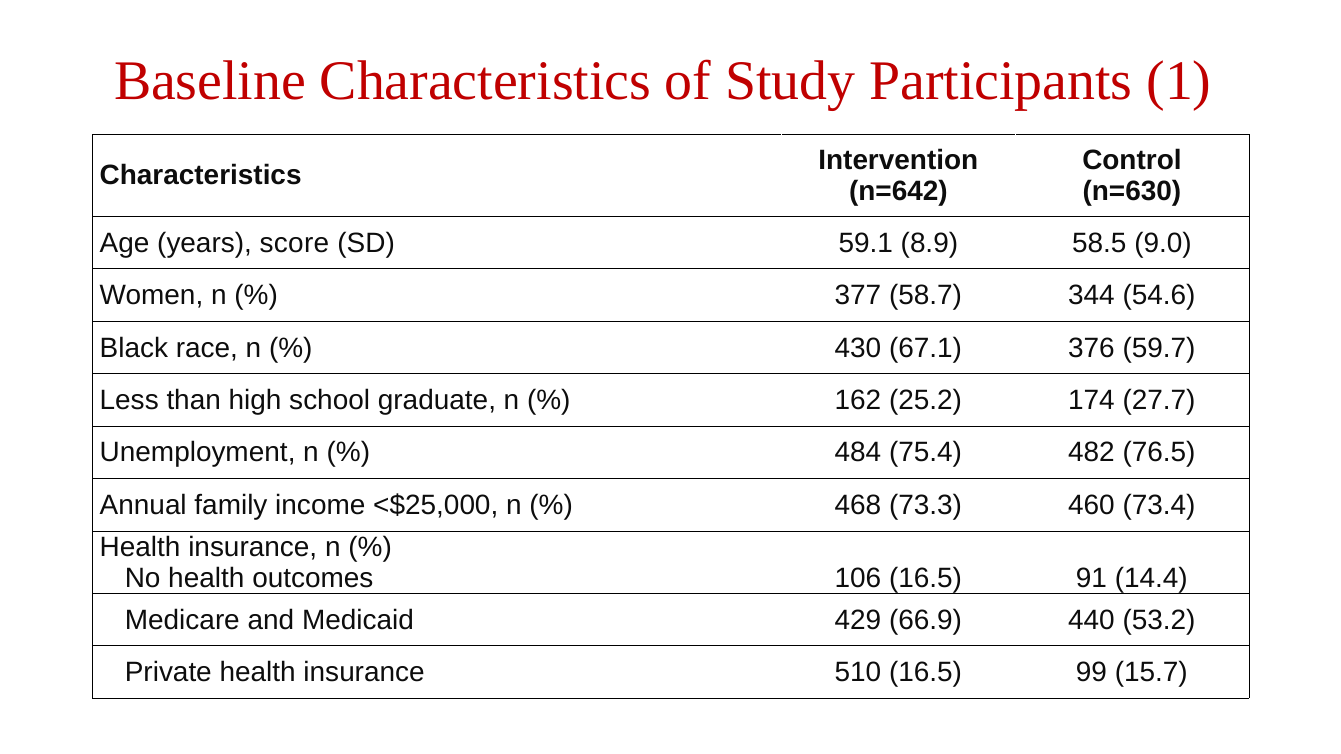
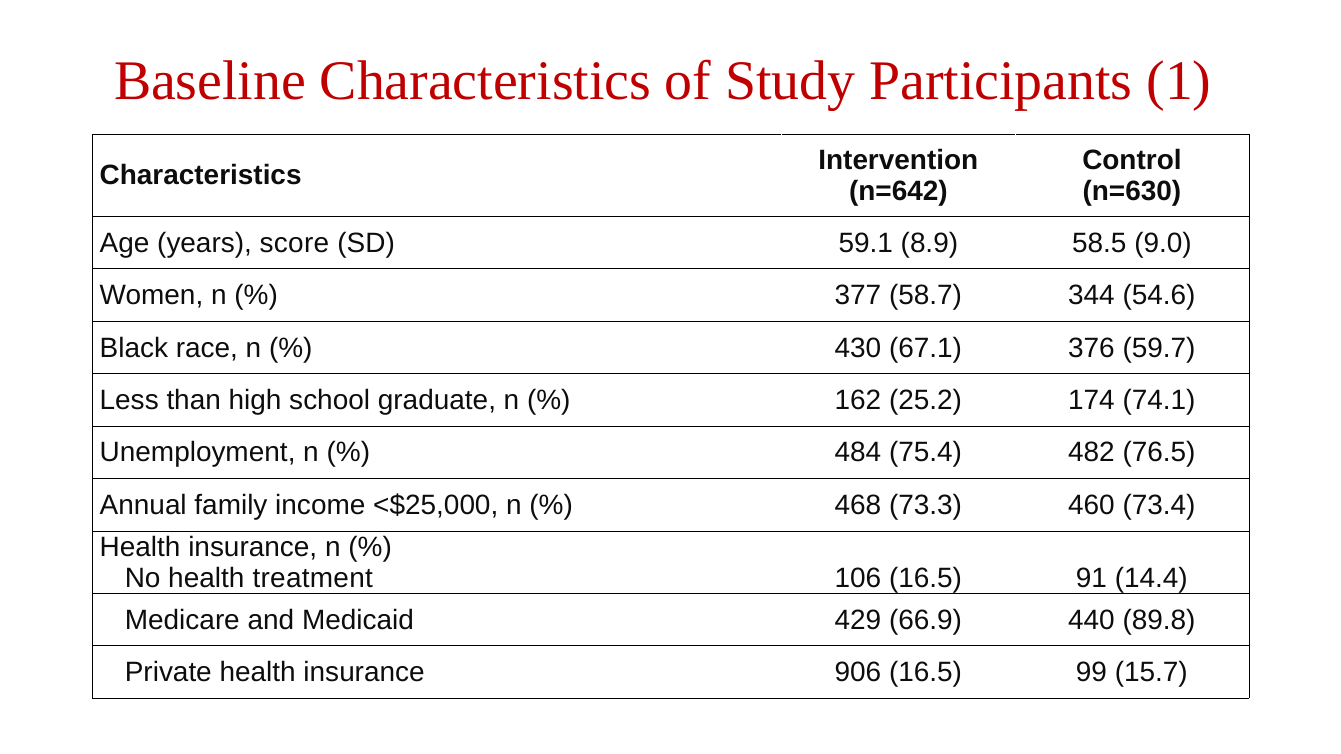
27.7: 27.7 -> 74.1
outcomes: outcomes -> treatment
53.2: 53.2 -> 89.8
510: 510 -> 906
